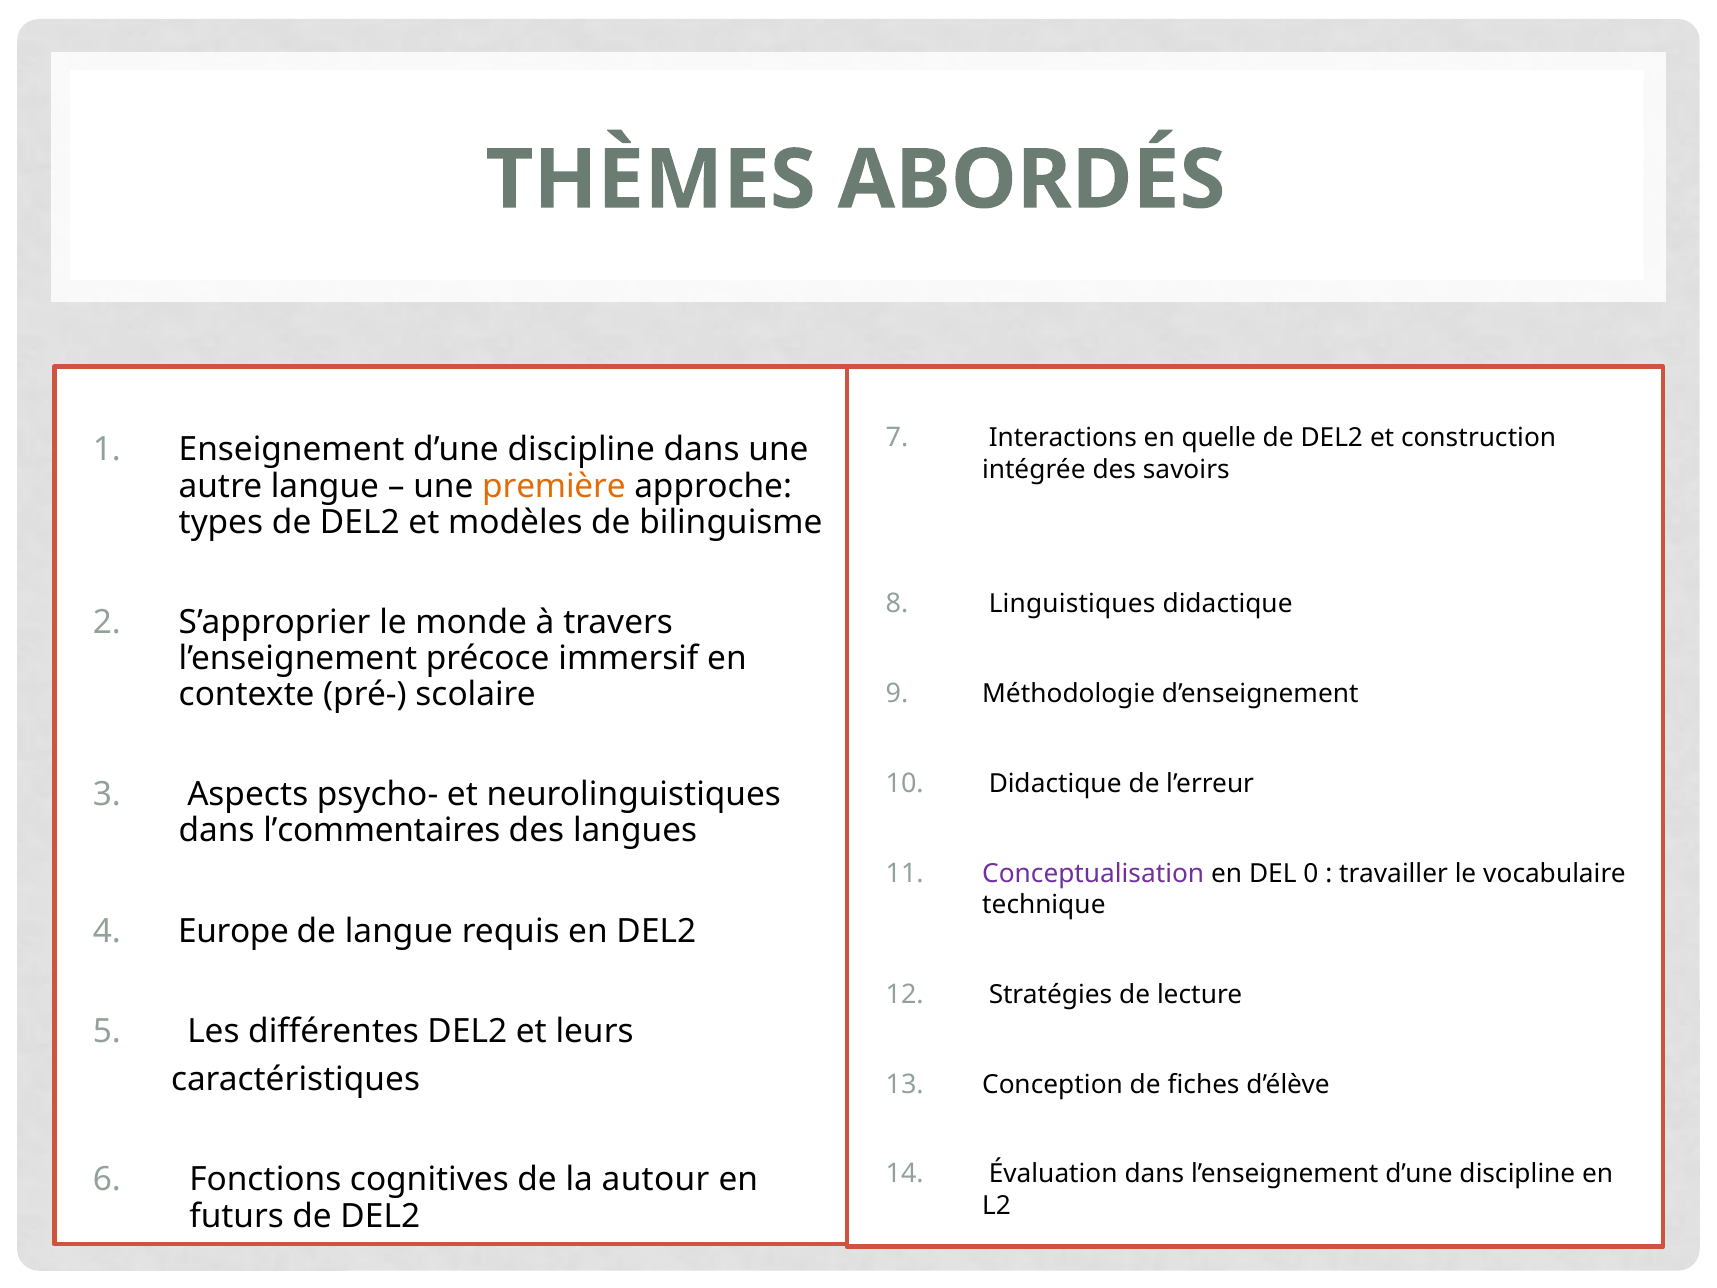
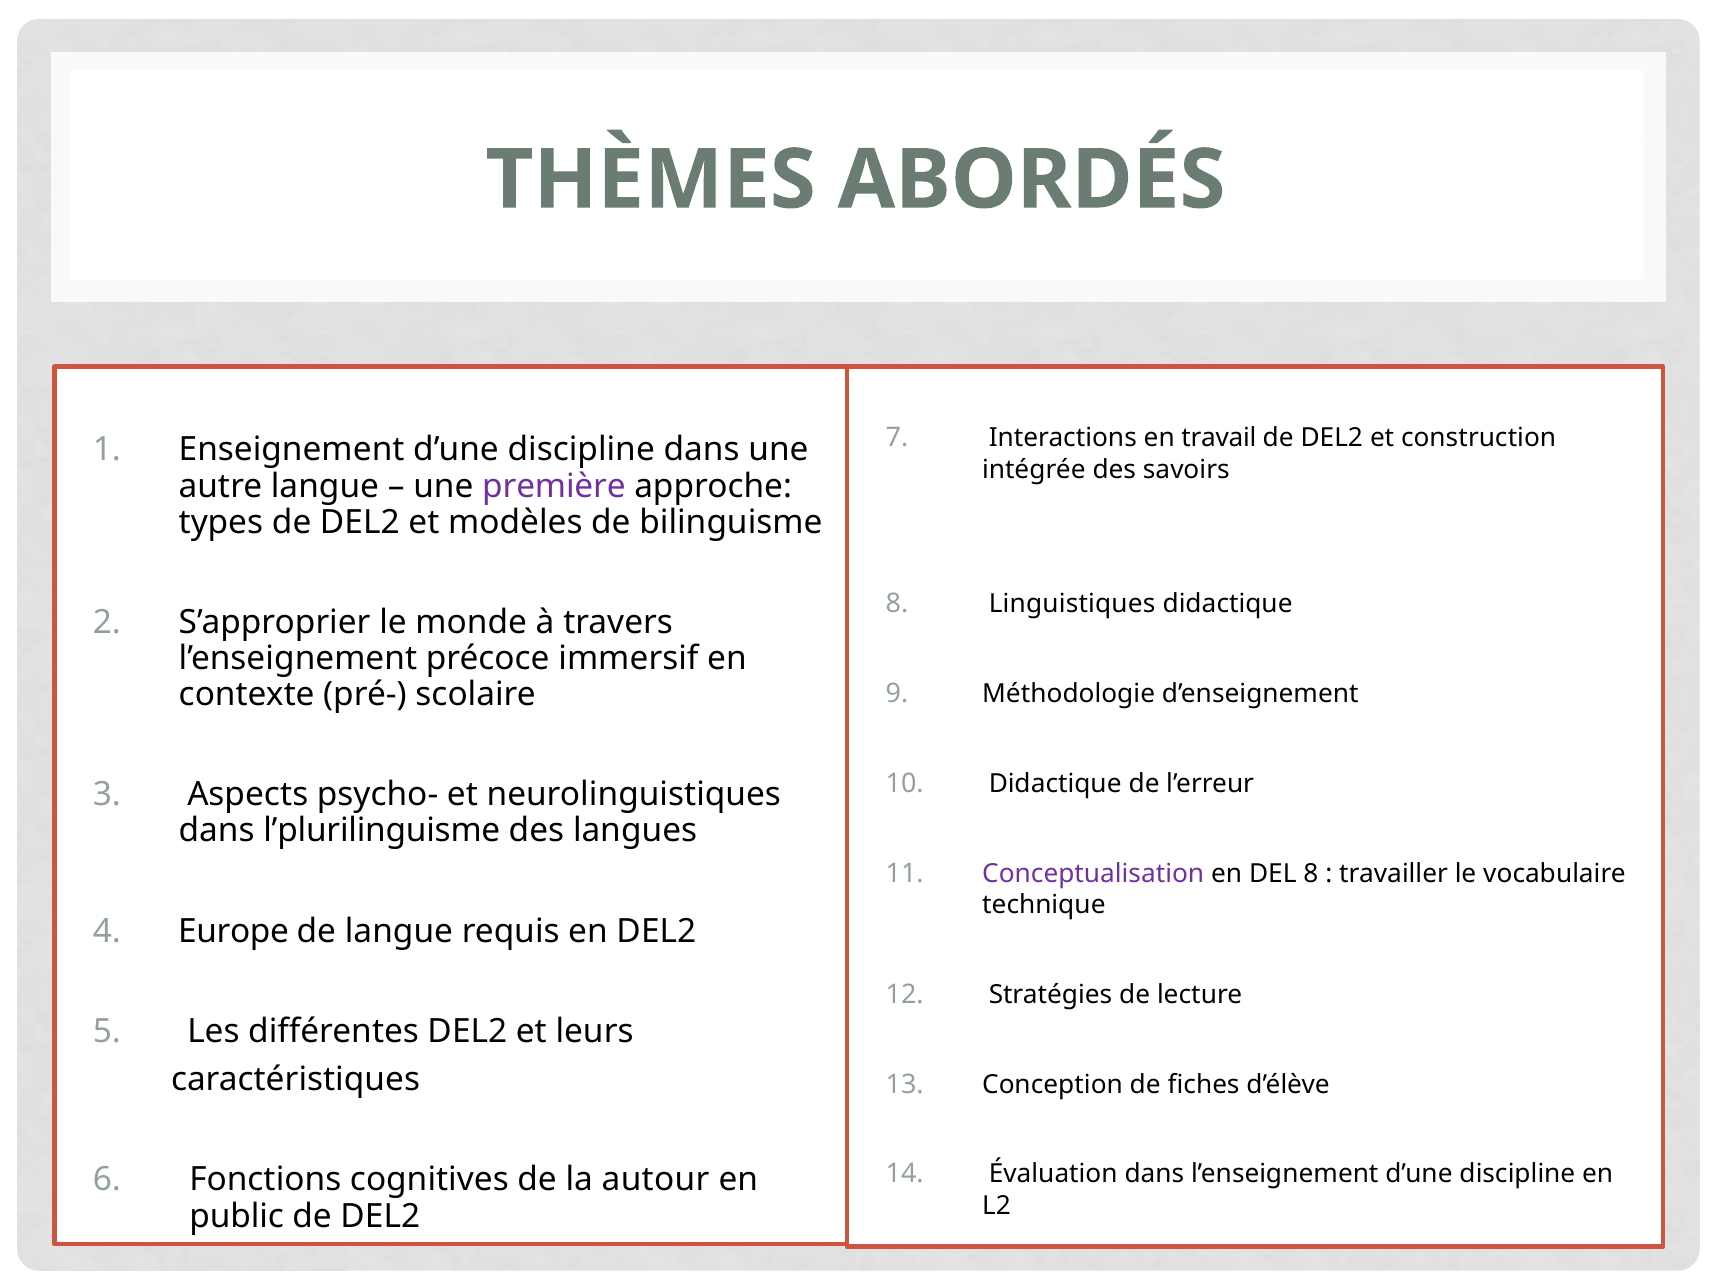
quelle: quelle -> travail
première colour: orange -> purple
l’commentaires: l’commentaires -> l’plurilinguisme
DEL 0: 0 -> 8
futurs: futurs -> public
